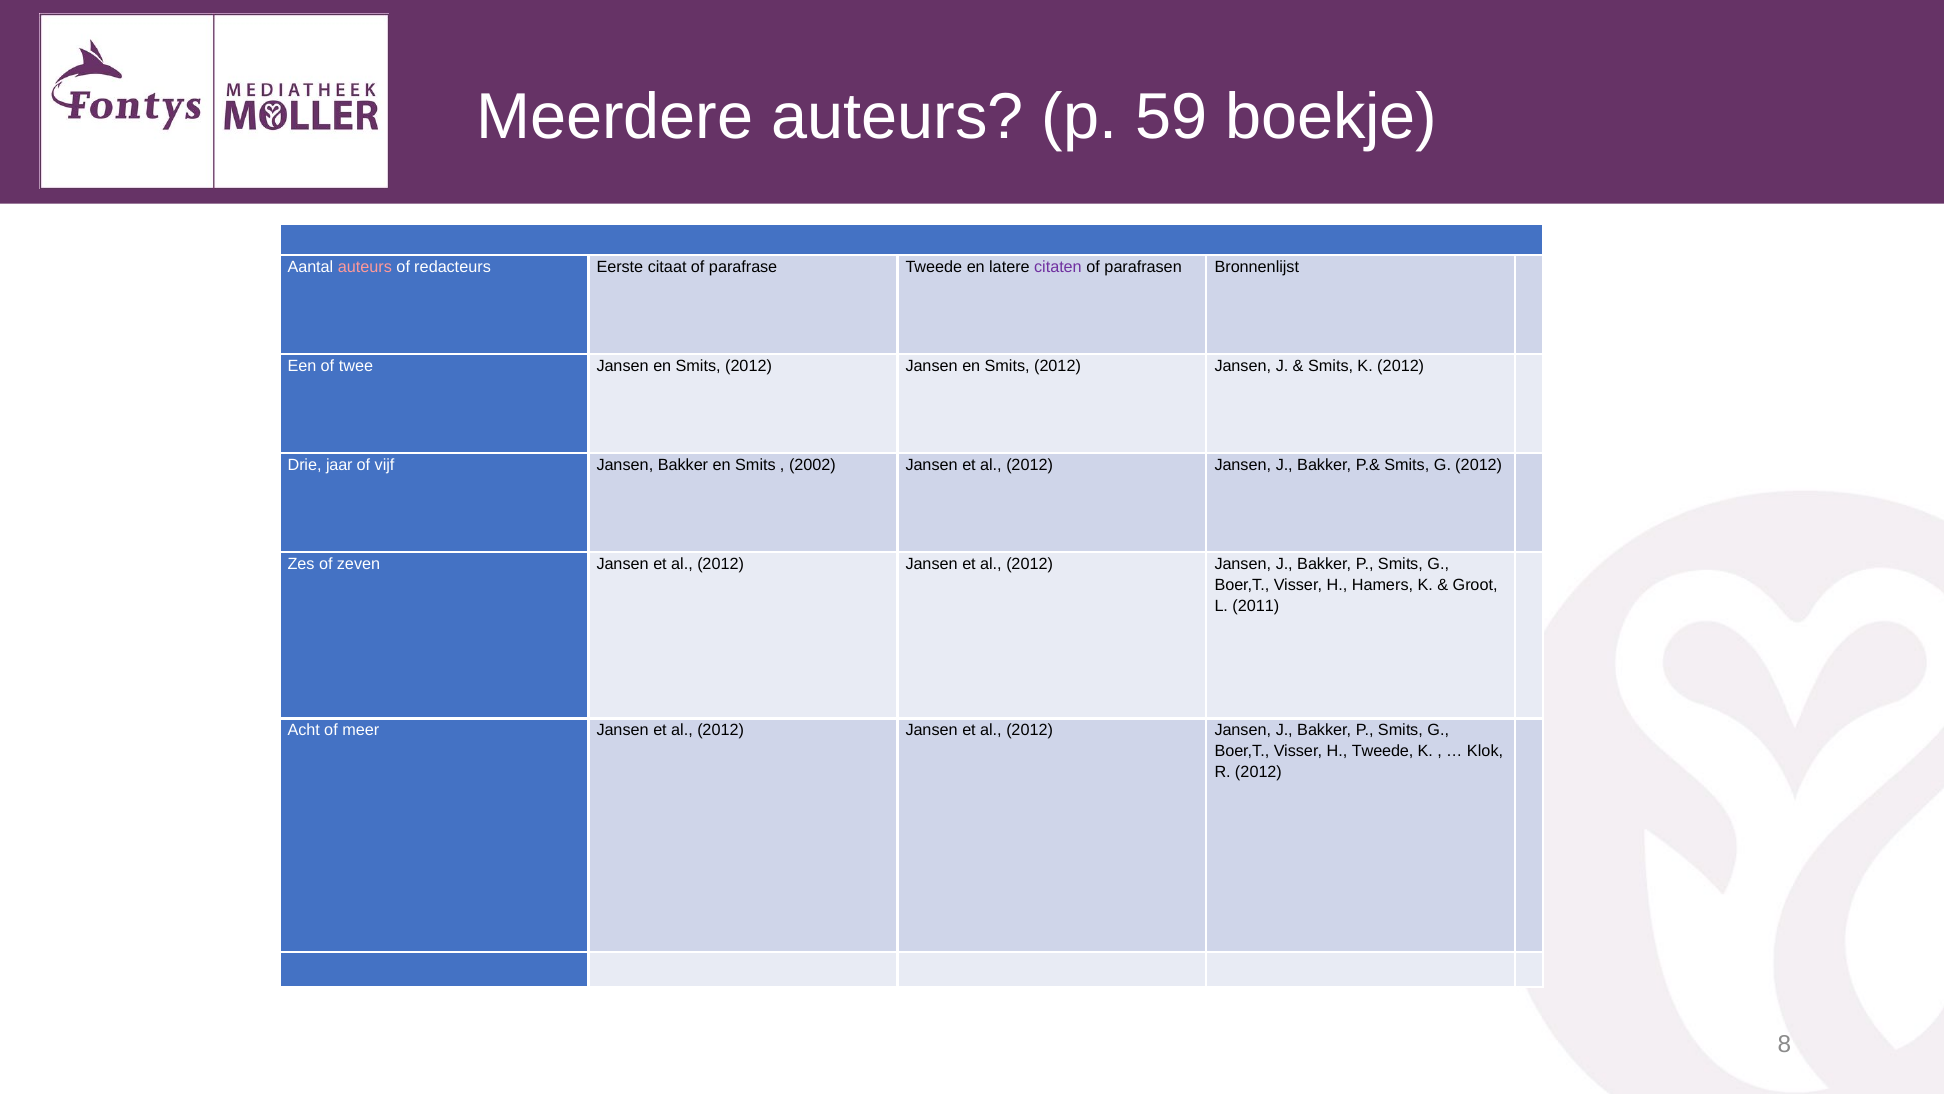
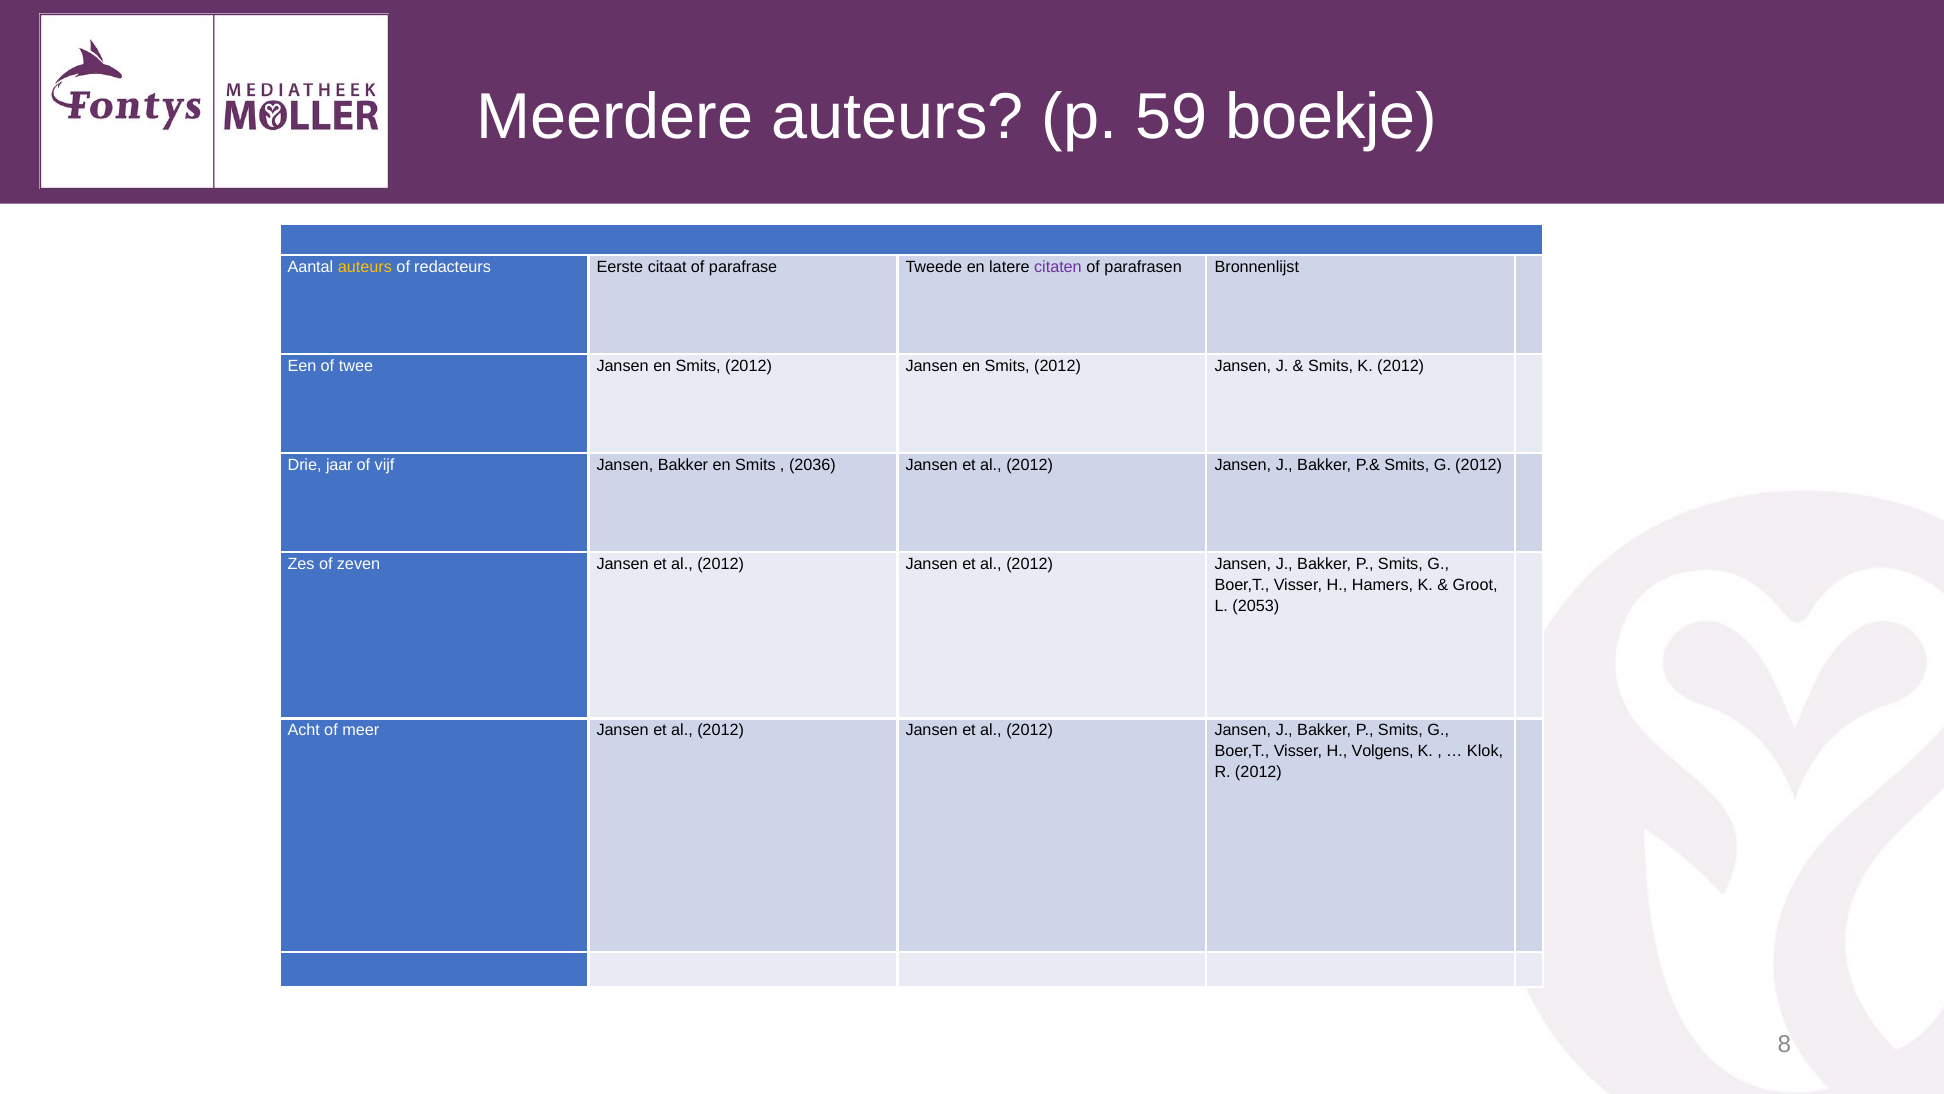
auteurs at (365, 267) colour: pink -> yellow
2002: 2002 -> 2036
2011: 2011 -> 2053
H Tweede: Tweede -> Volgens
